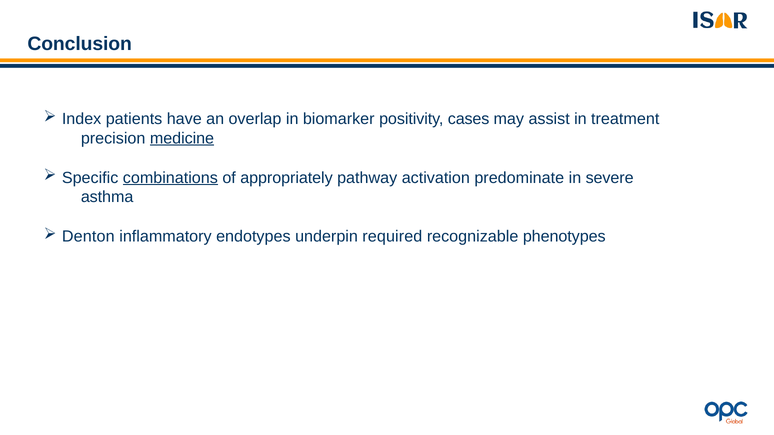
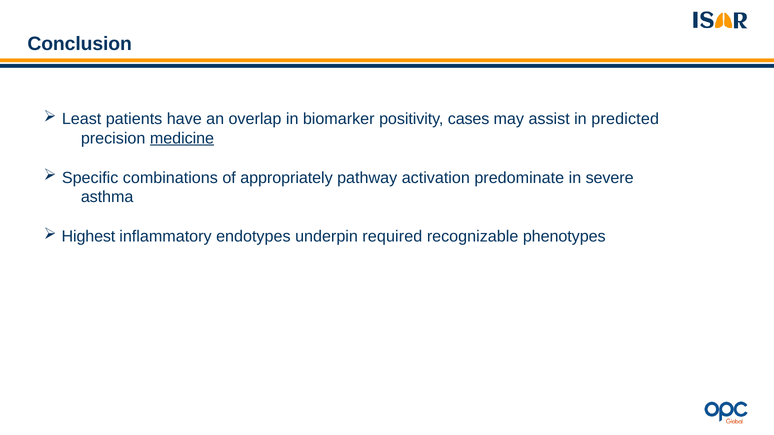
Index: Index -> Least
treatment: treatment -> predicted
combinations underline: present -> none
Denton: Denton -> Highest
